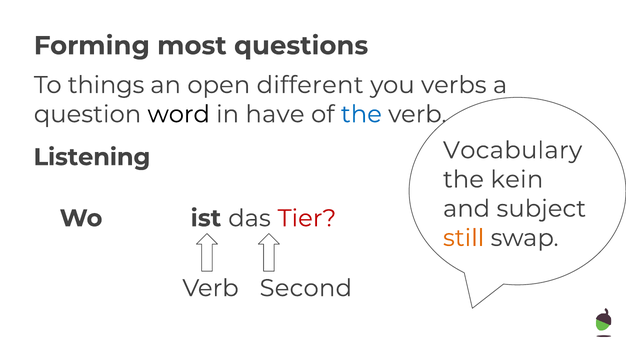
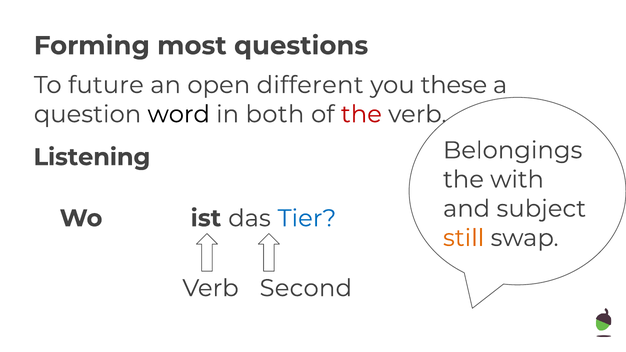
things: things -> future
verbs: verbs -> these
have: have -> both
the at (361, 114) colour: blue -> red
Vocabulary: Vocabulary -> Belongings
kein: kein -> with
Tier colour: red -> blue
